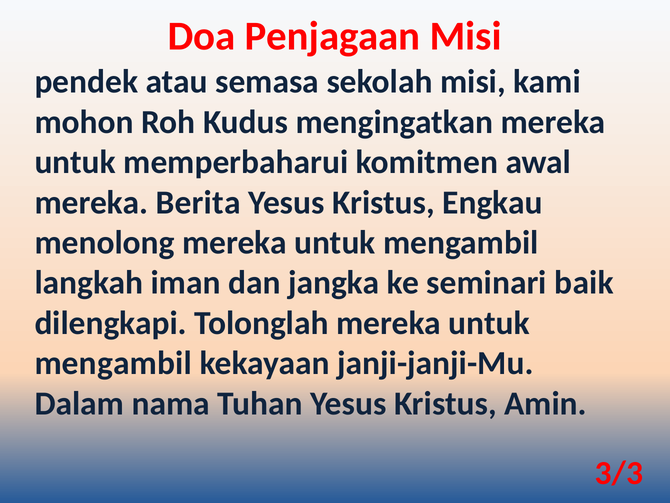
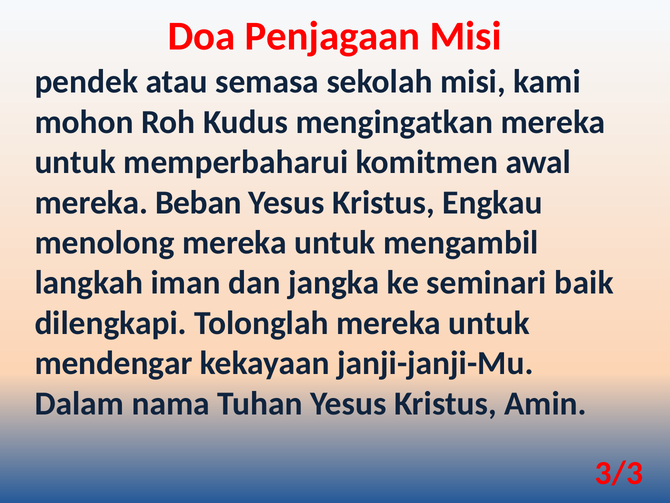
Berita: Berita -> Beban
mengambil at (113, 363): mengambil -> mendengar
